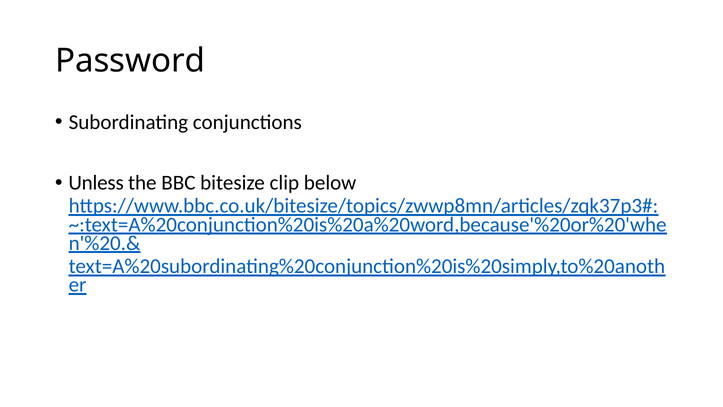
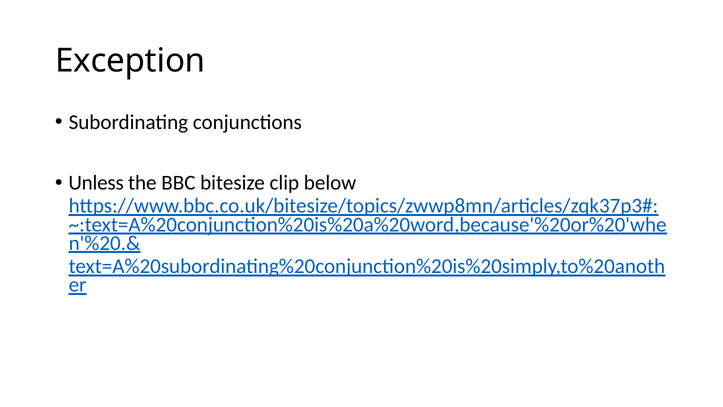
Password: Password -> Exception
